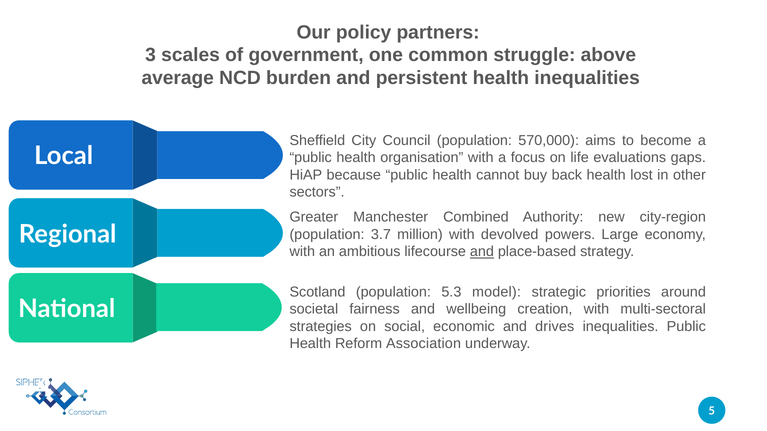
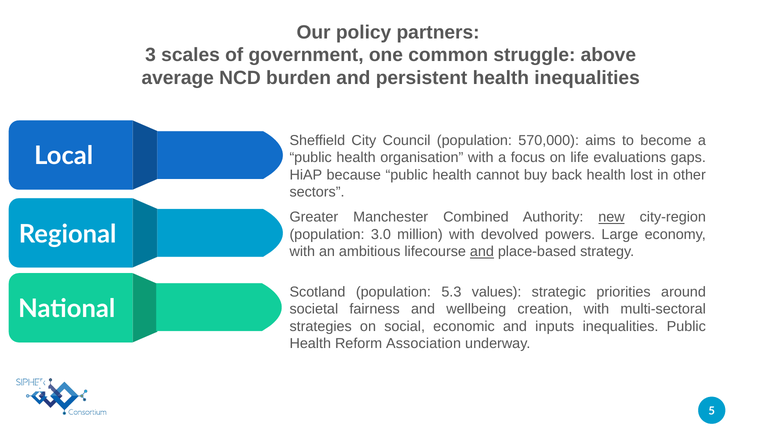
new underline: none -> present
3.7: 3.7 -> 3.0
model: model -> values
drives: drives -> inputs
